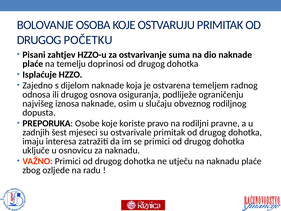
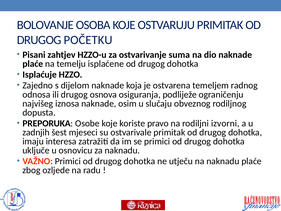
doprinosi: doprinosi -> isplaćene
pravne: pravne -> izvorni
